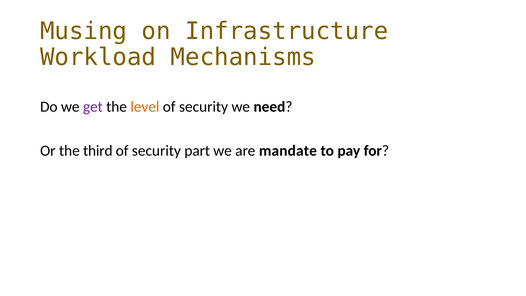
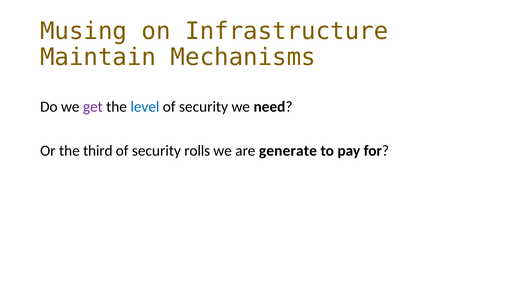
Workload: Workload -> Maintain
level colour: orange -> blue
part: part -> rolls
mandate: mandate -> generate
